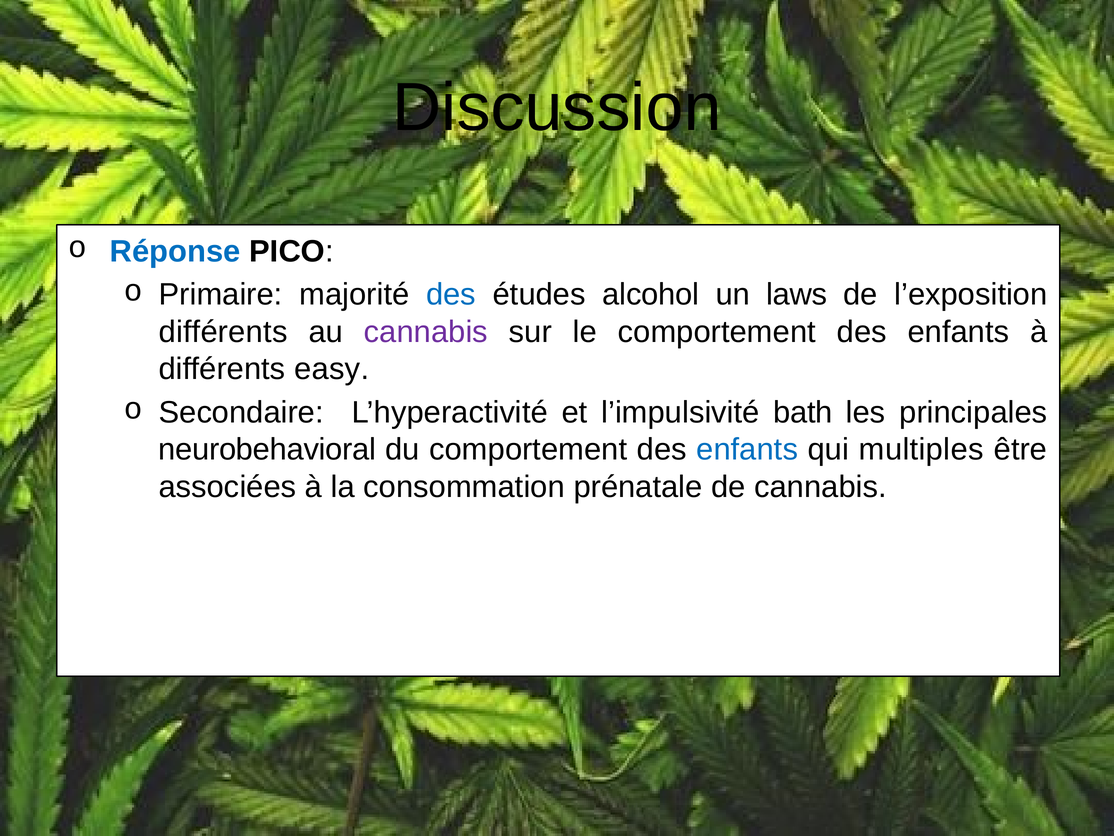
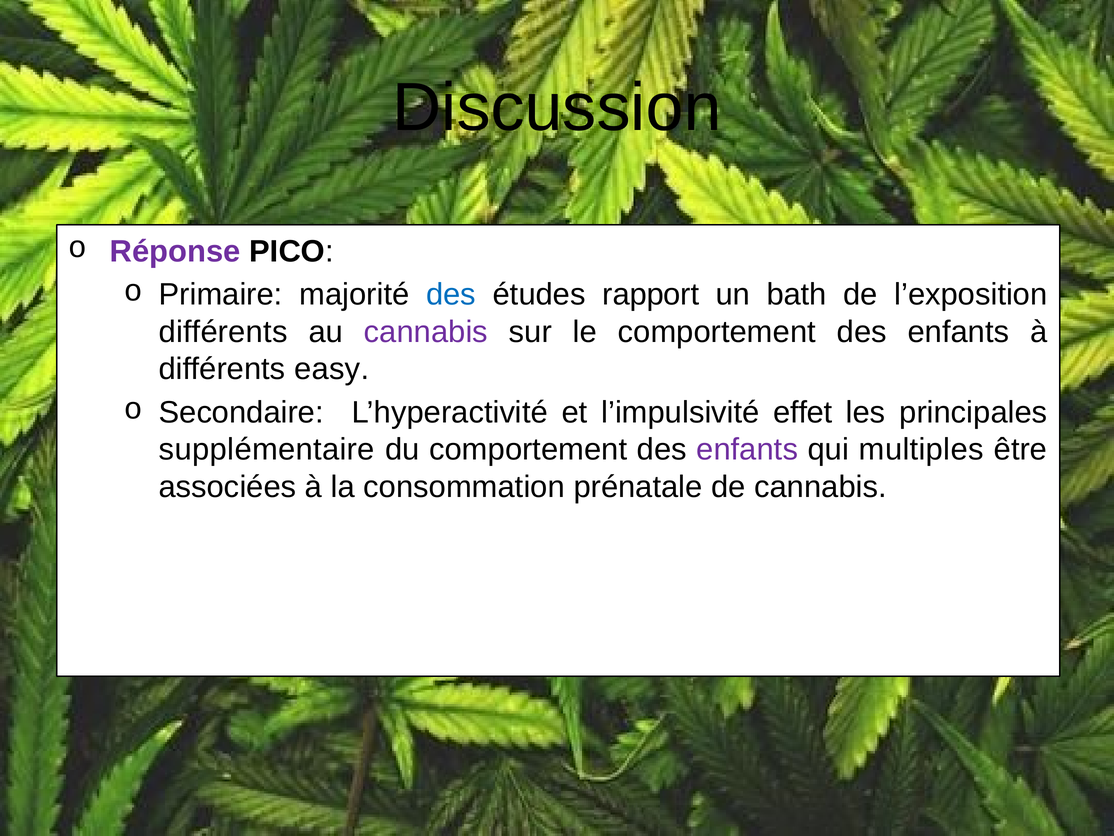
Réponse colour: blue -> purple
alcohol: alcohol -> rapport
laws: laws -> bath
bath: bath -> effet
neurobehavioral: neurobehavioral -> supplémentaire
enfants at (747, 449) colour: blue -> purple
